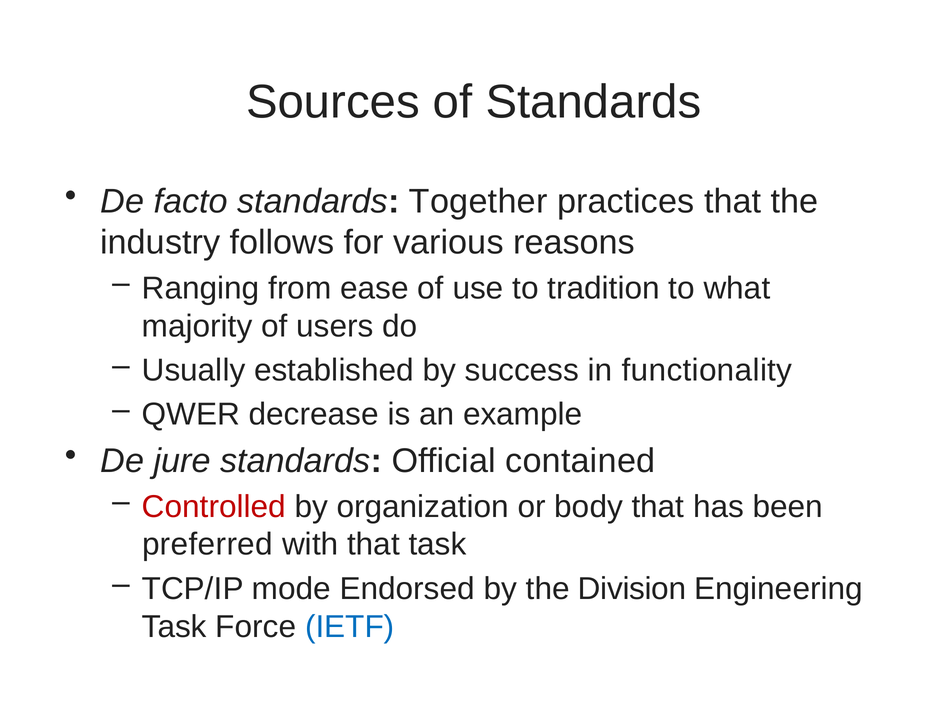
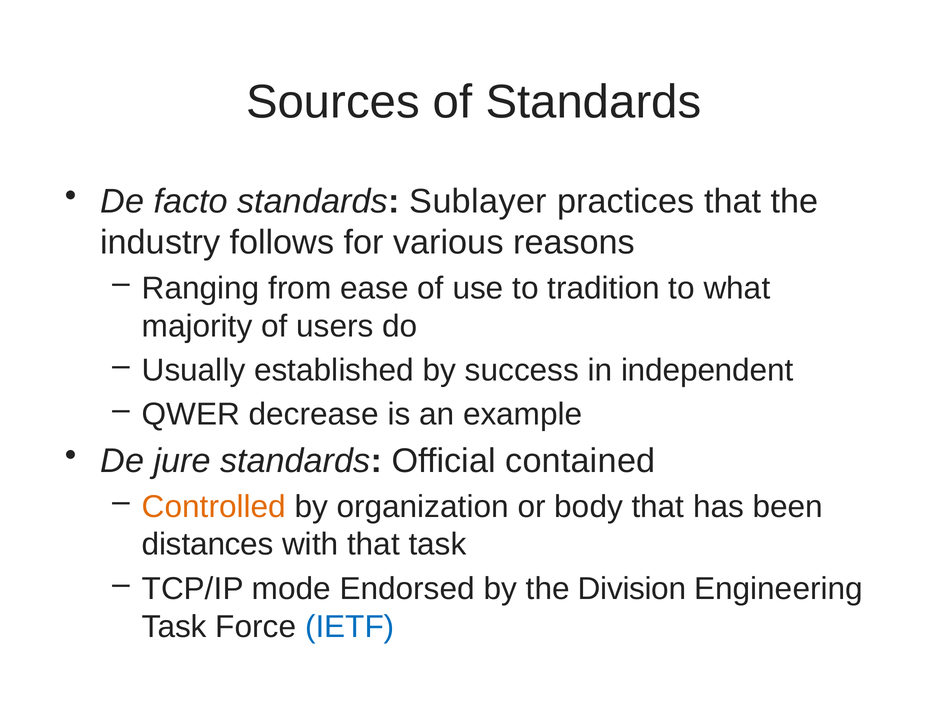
Together: Together -> Sublayer
functionality: functionality -> independent
Controlled colour: red -> orange
preferred: preferred -> distances
